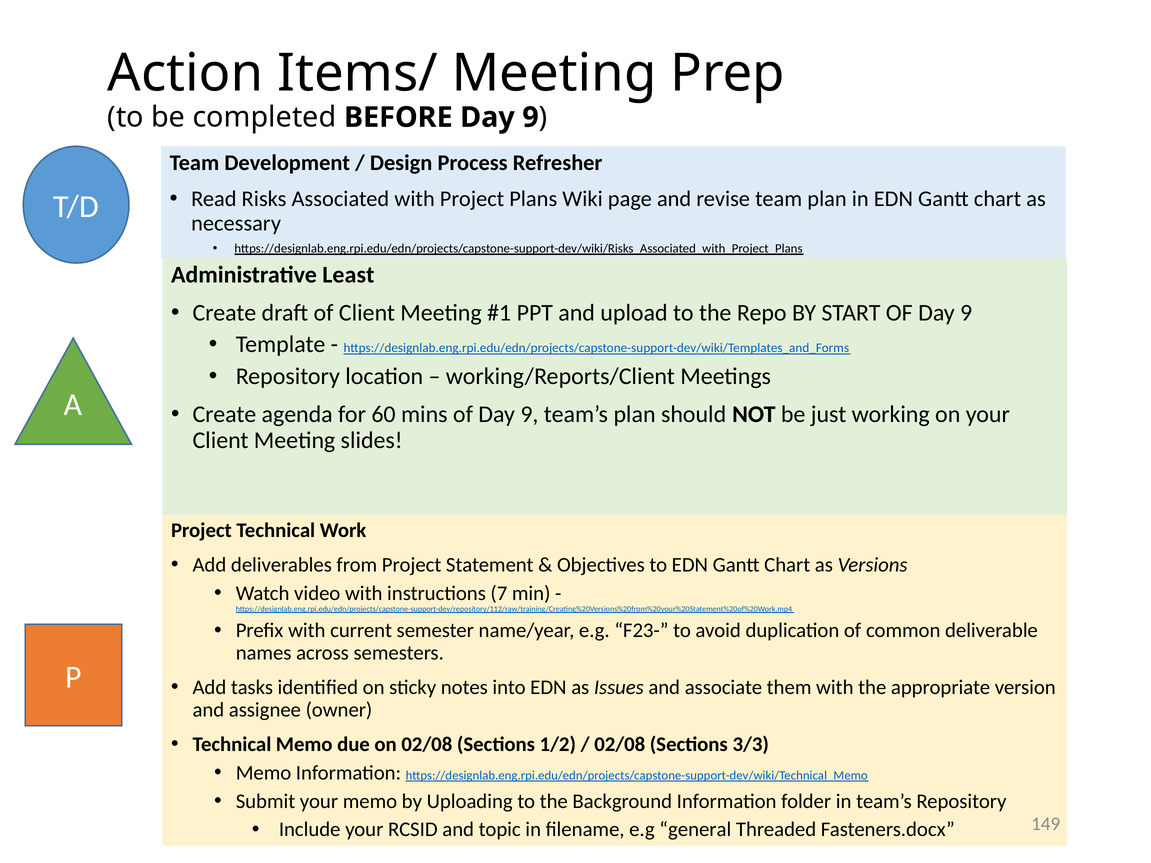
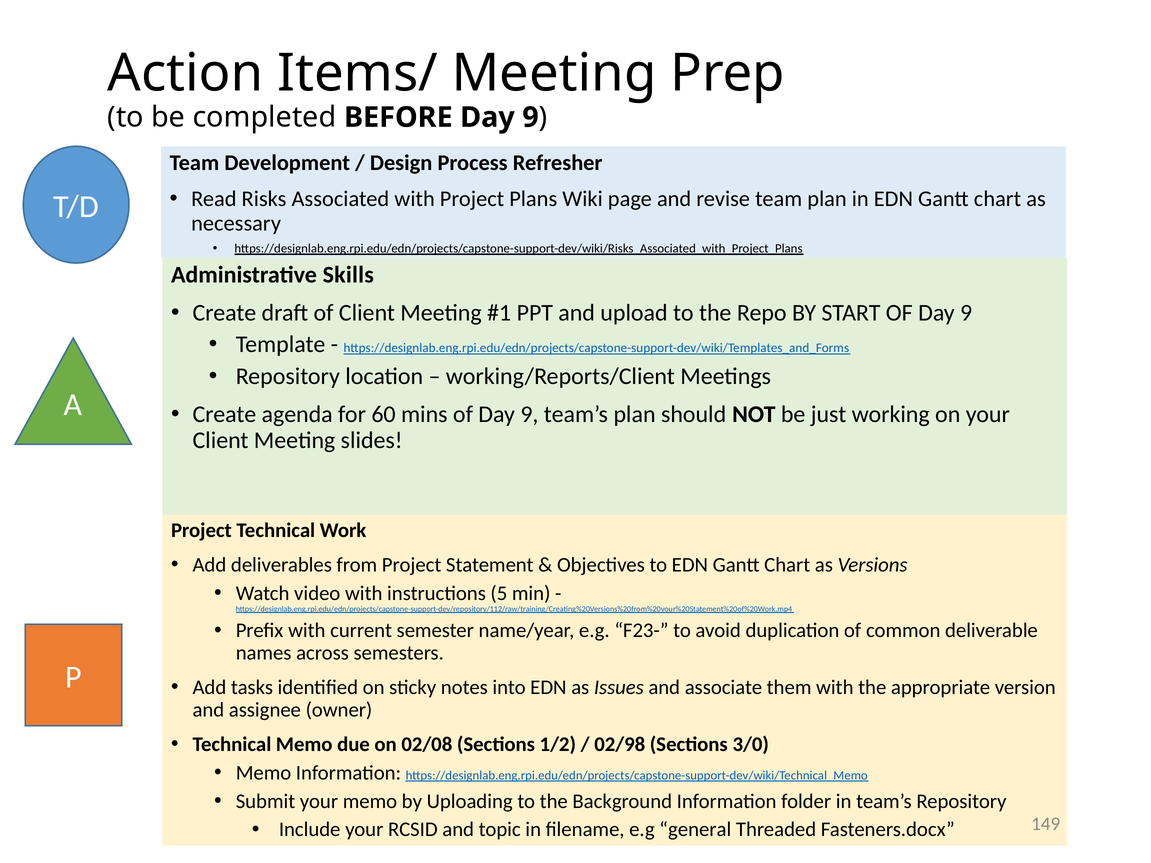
Least: Least -> Skills
7: 7 -> 5
02/08 at (620, 745): 02/08 -> 02/98
3/3: 3/3 -> 3/0
